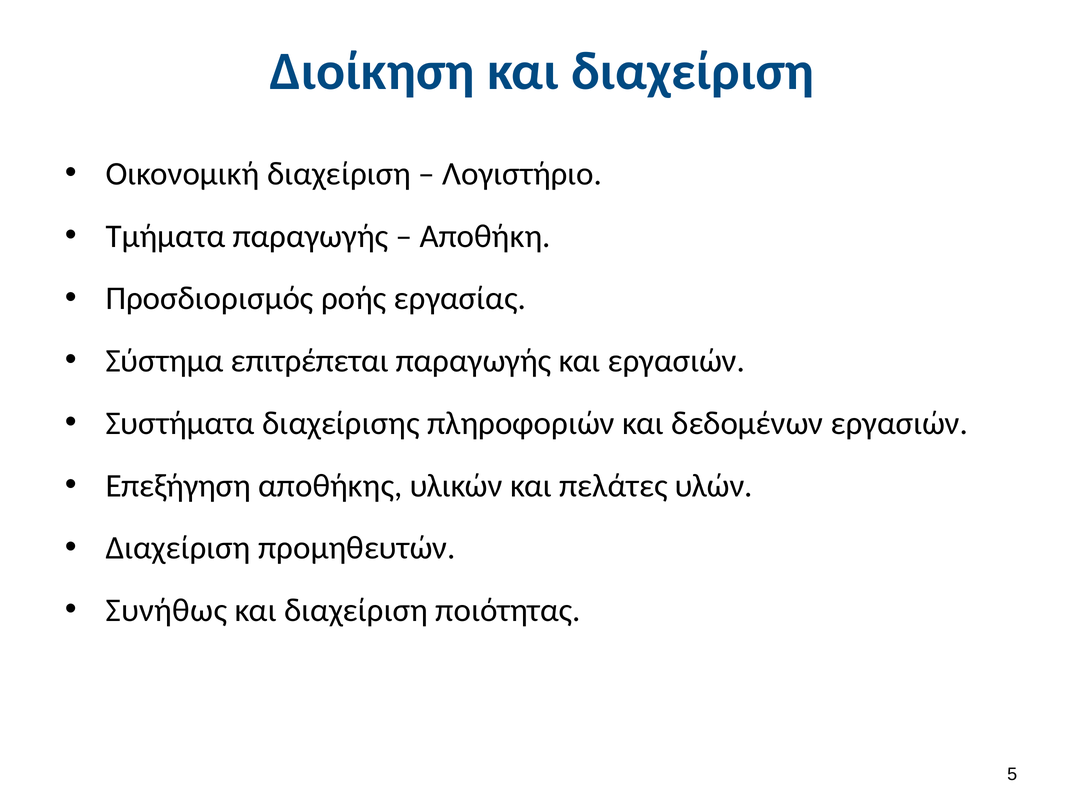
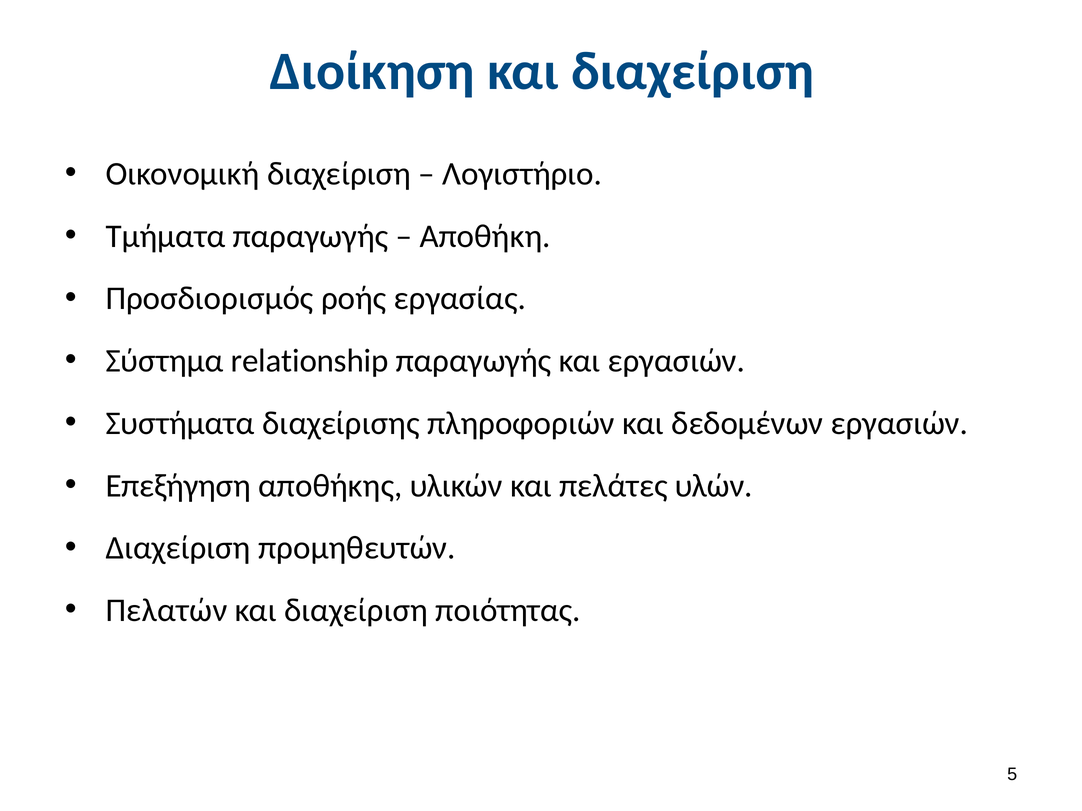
επιτρέπεται: επιτρέπεται -> relationship
Συνήθως: Συνήθως -> Πελατών
